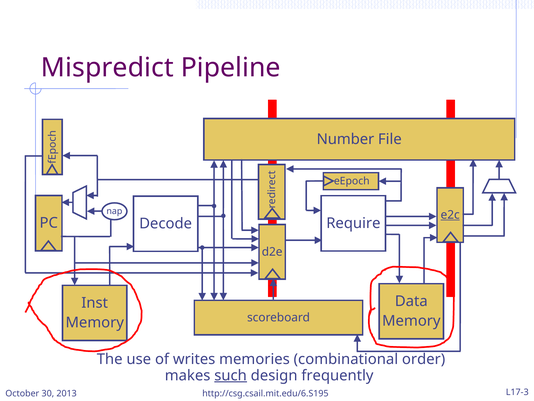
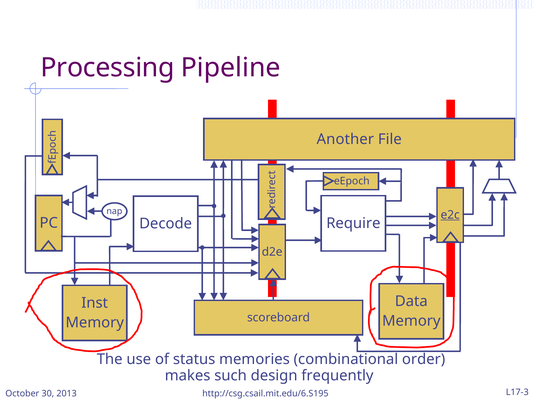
Mispredict: Mispredict -> Processing
Number: Number -> Another
writes: writes -> status
such underline: present -> none
